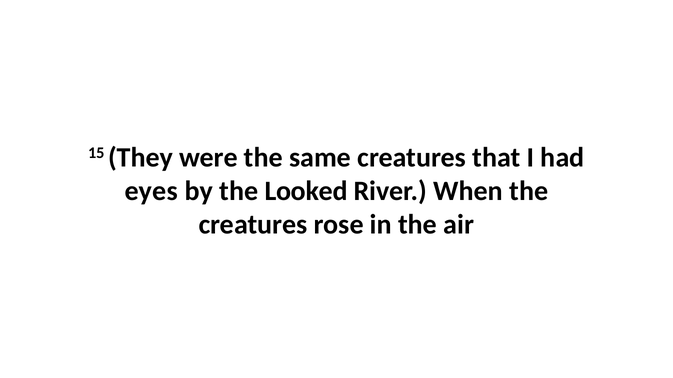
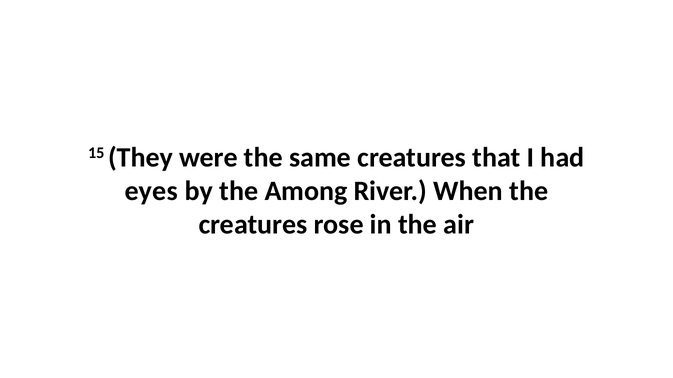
Looked: Looked -> Among
